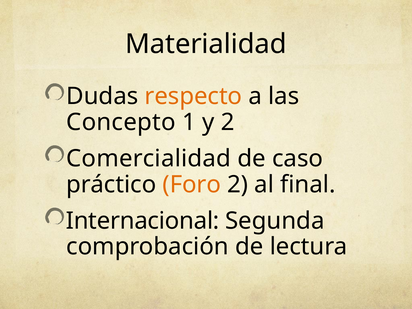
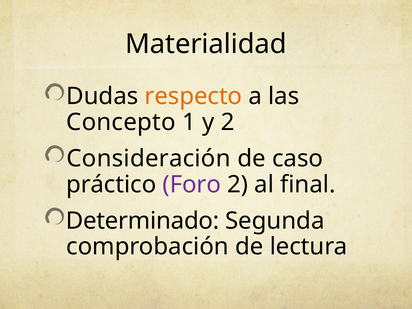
Comercialidad: Comercialidad -> Consideración
Foro colour: orange -> purple
Internacional: Internacional -> Determinado
